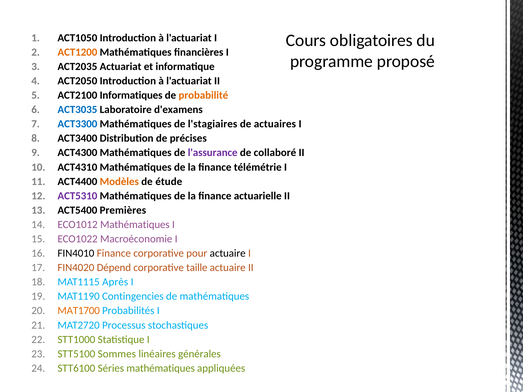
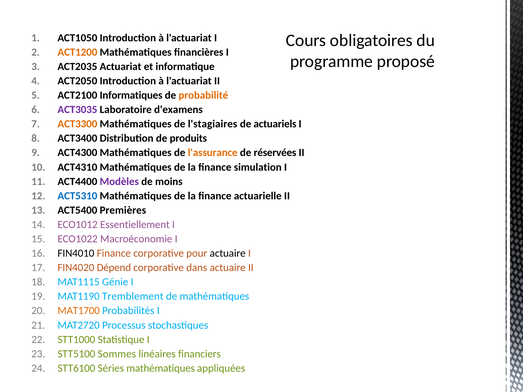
ACT3035 colour: blue -> purple
ACT3300 colour: blue -> orange
actuaires: actuaires -> actuariels
précises: précises -> produits
l'assurance colour: purple -> orange
collaboré: collaboré -> réservées
télémétrie: télémétrie -> simulation
Modèles colour: orange -> purple
étude: étude -> moins
ACT5310 colour: purple -> blue
ECO1012 Mathématiques: Mathématiques -> Essentiellement
taille: taille -> dans
Après: Après -> Génie
Contingencies: Contingencies -> Tremblement
générales: générales -> financiers
